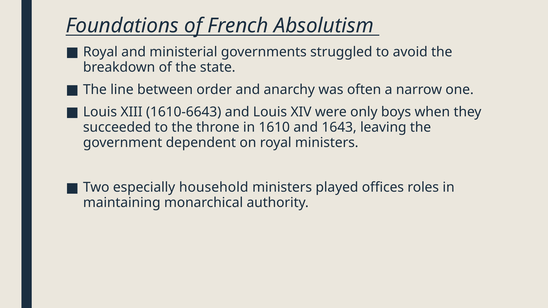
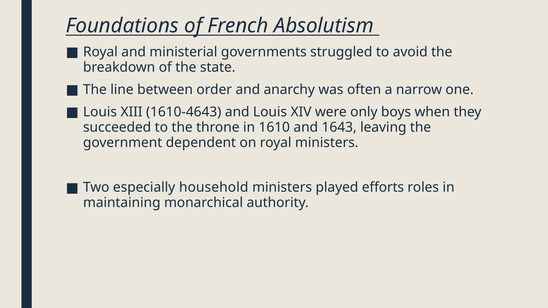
1610-6643: 1610-6643 -> 1610-4643
offices: offices -> efforts
